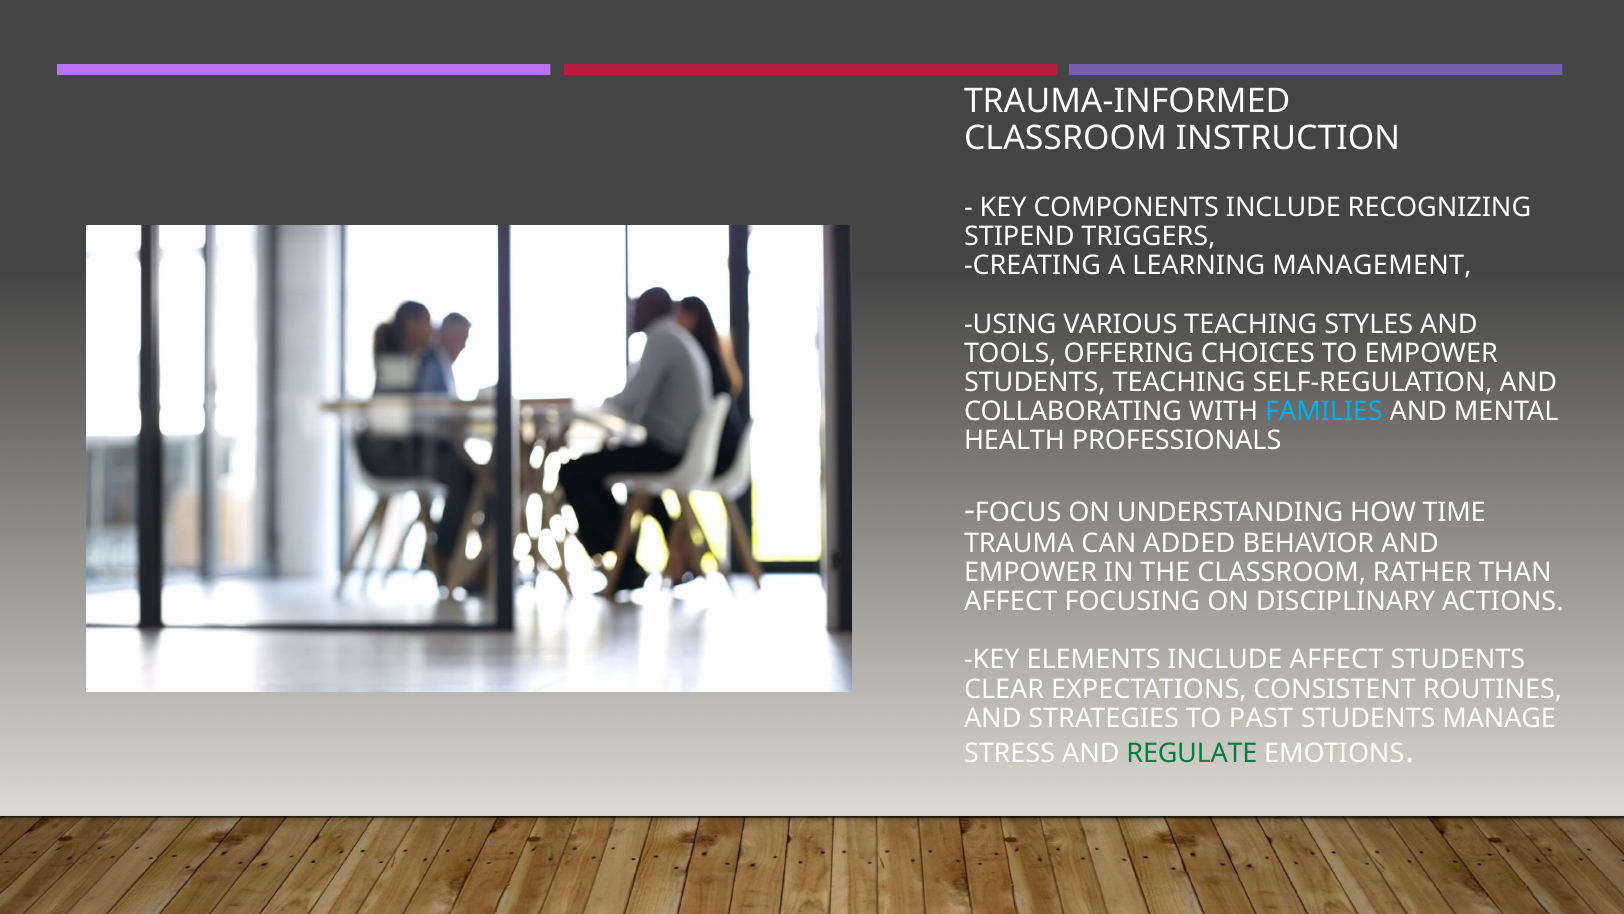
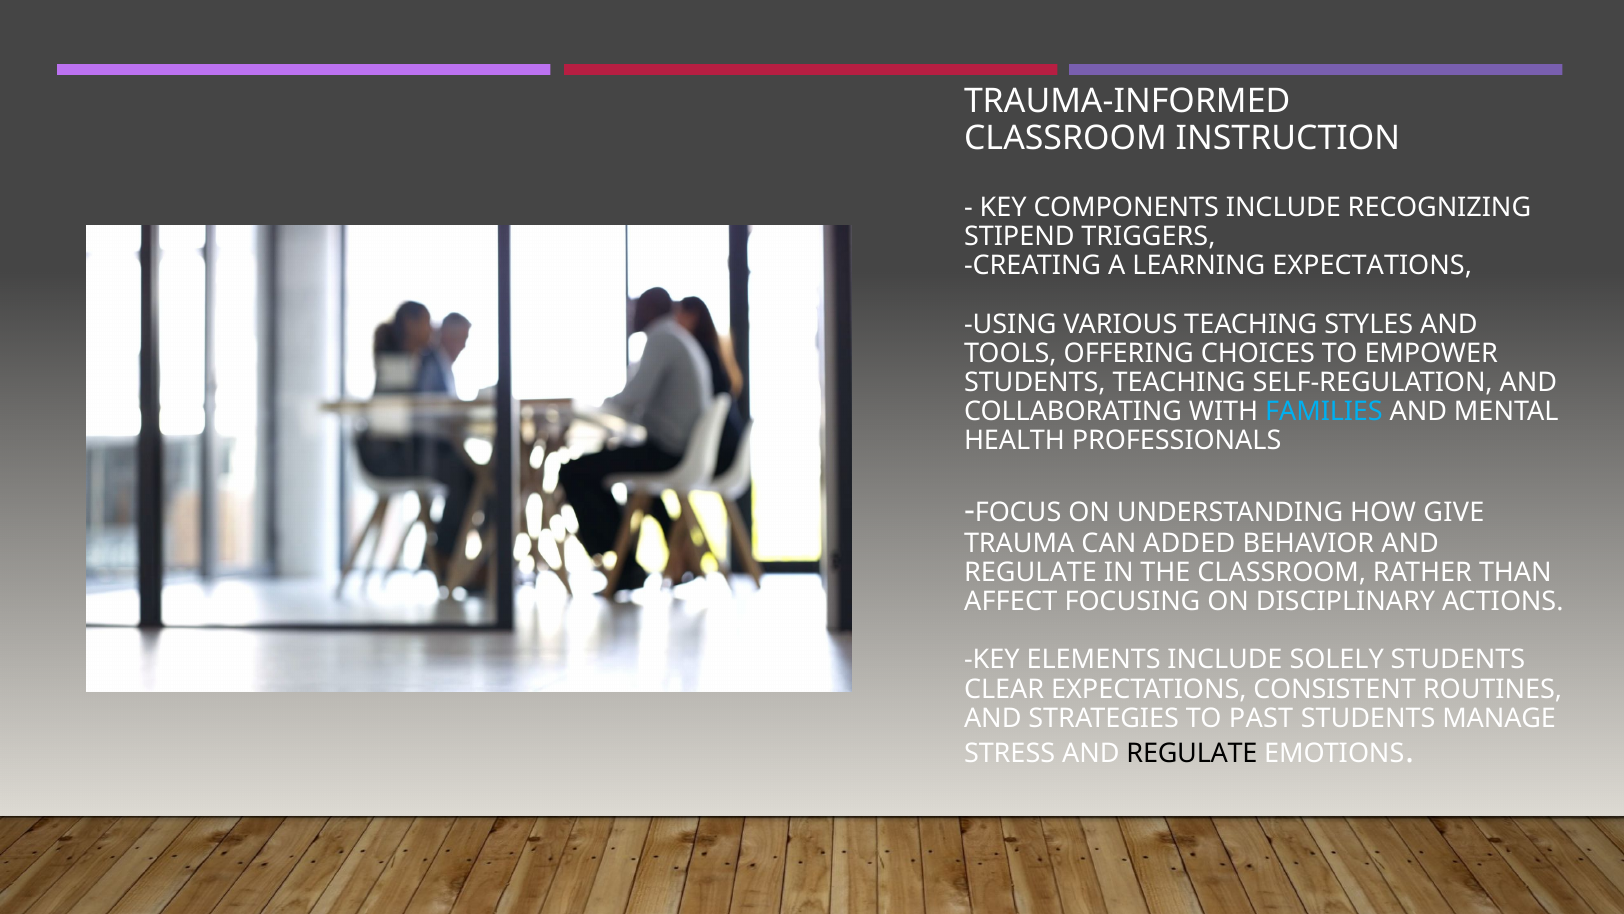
LEARNING MANAGEMENT: MANAGEMENT -> EXPECTATIONS
TIME: TIME -> GIVE
EMPOWER at (1031, 572): EMPOWER -> REGULATE
INCLUDE AFFECT: AFFECT -> SOLELY
REGULATE at (1192, 753) colour: green -> black
